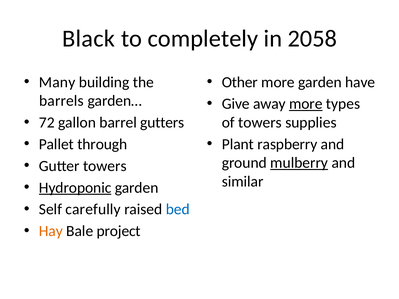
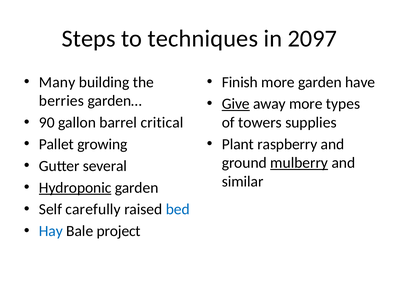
Black: Black -> Steps
completely: completely -> techniques
2058: 2058 -> 2097
Other: Other -> Finish
barrels: barrels -> berries
Give underline: none -> present
more at (306, 104) underline: present -> none
72: 72 -> 90
gutters: gutters -> critical
through: through -> growing
Gutter towers: towers -> several
Hay colour: orange -> blue
